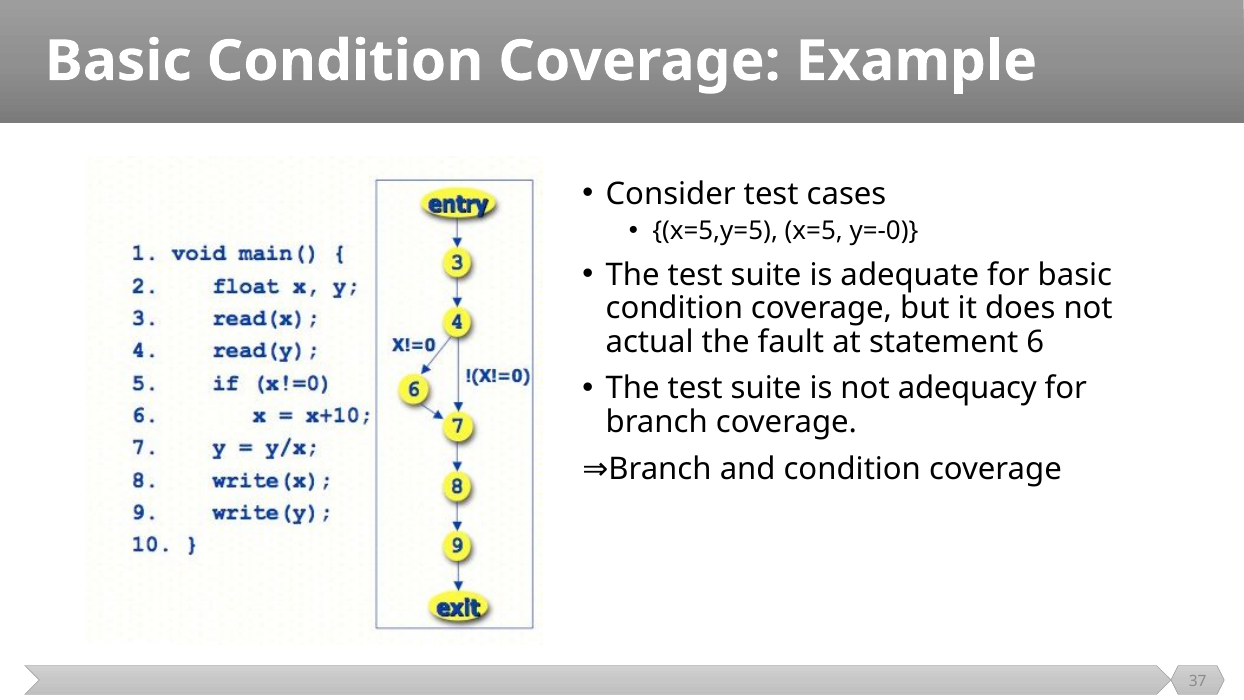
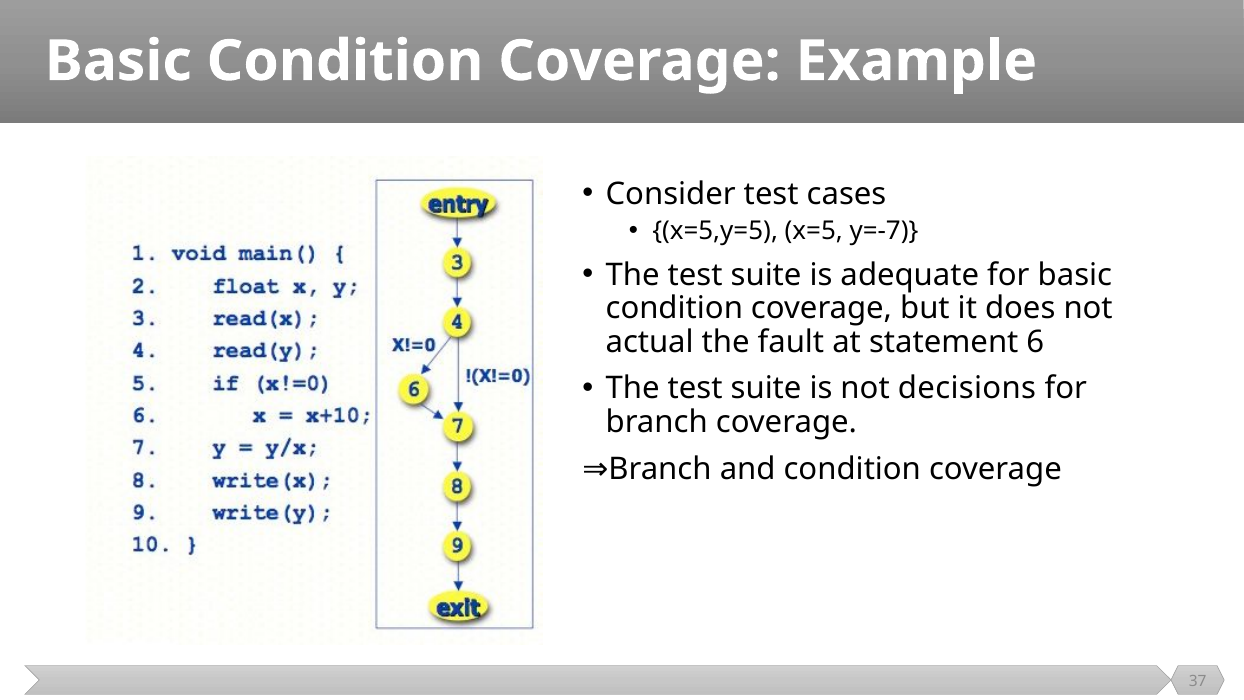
y=-0: y=-0 -> y=-7
adequacy: adequacy -> decisions
